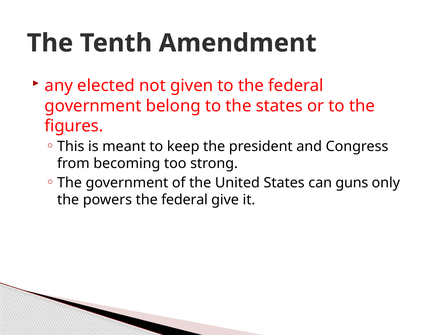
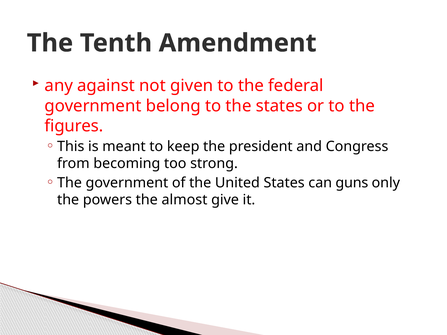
elected: elected -> against
powers the federal: federal -> almost
